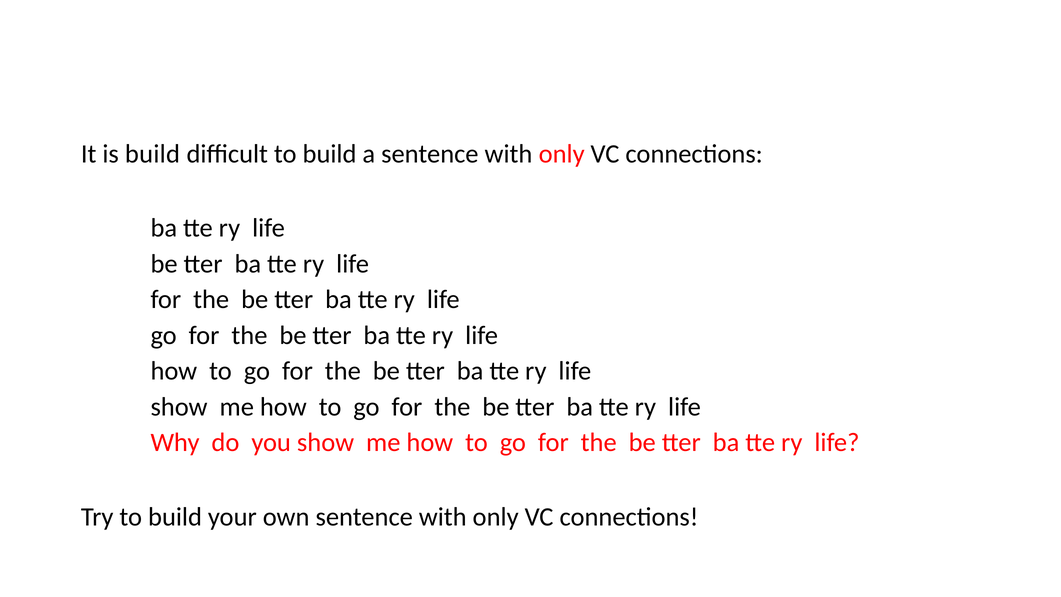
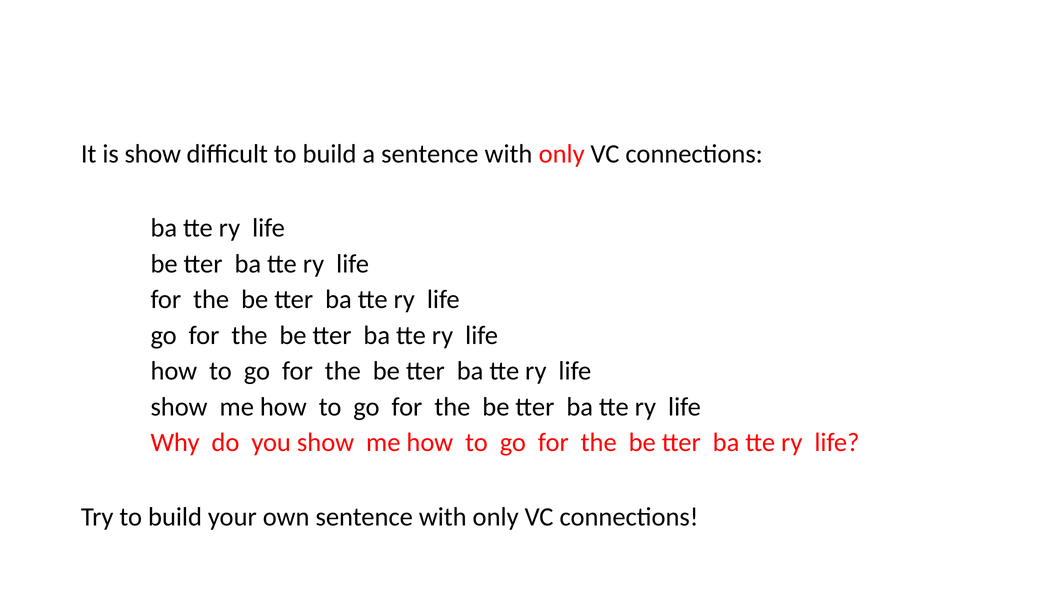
is build: build -> show
